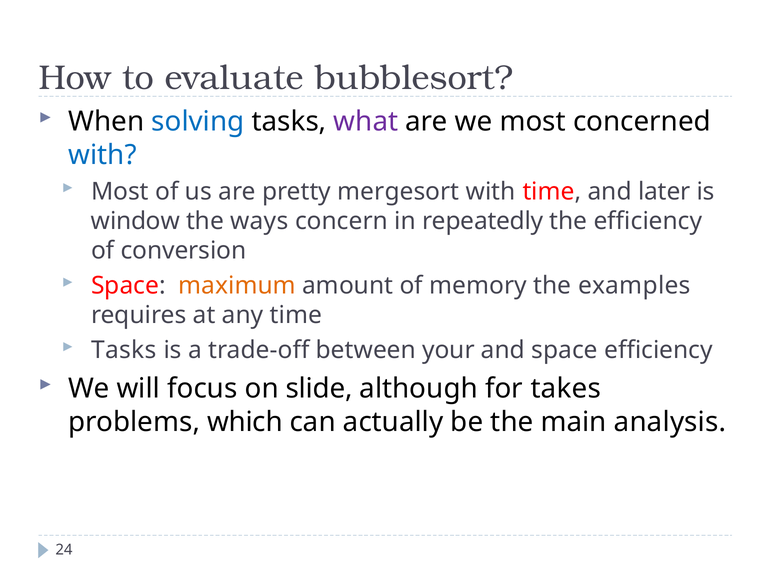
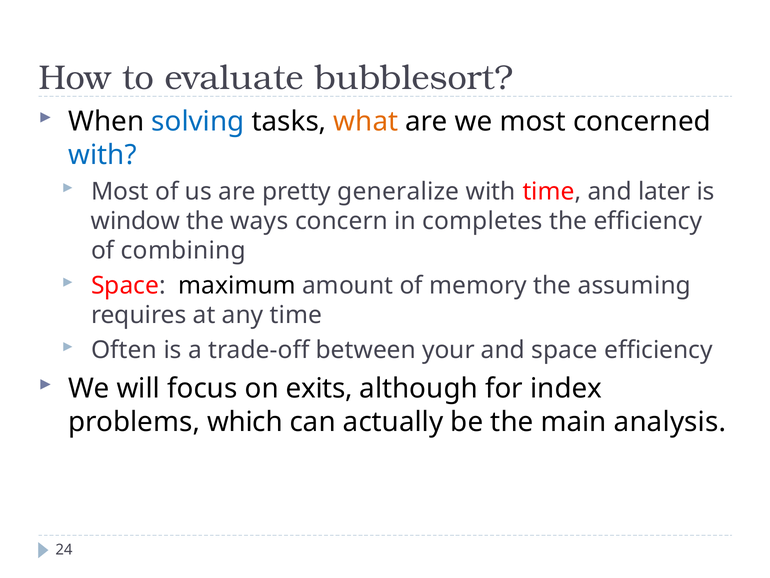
what colour: purple -> orange
mergesort: mergesort -> generalize
repeatedly: repeatedly -> completes
conversion: conversion -> combining
maximum colour: orange -> black
examples: examples -> assuming
Tasks at (124, 350): Tasks -> Often
slide: slide -> exits
takes: takes -> index
